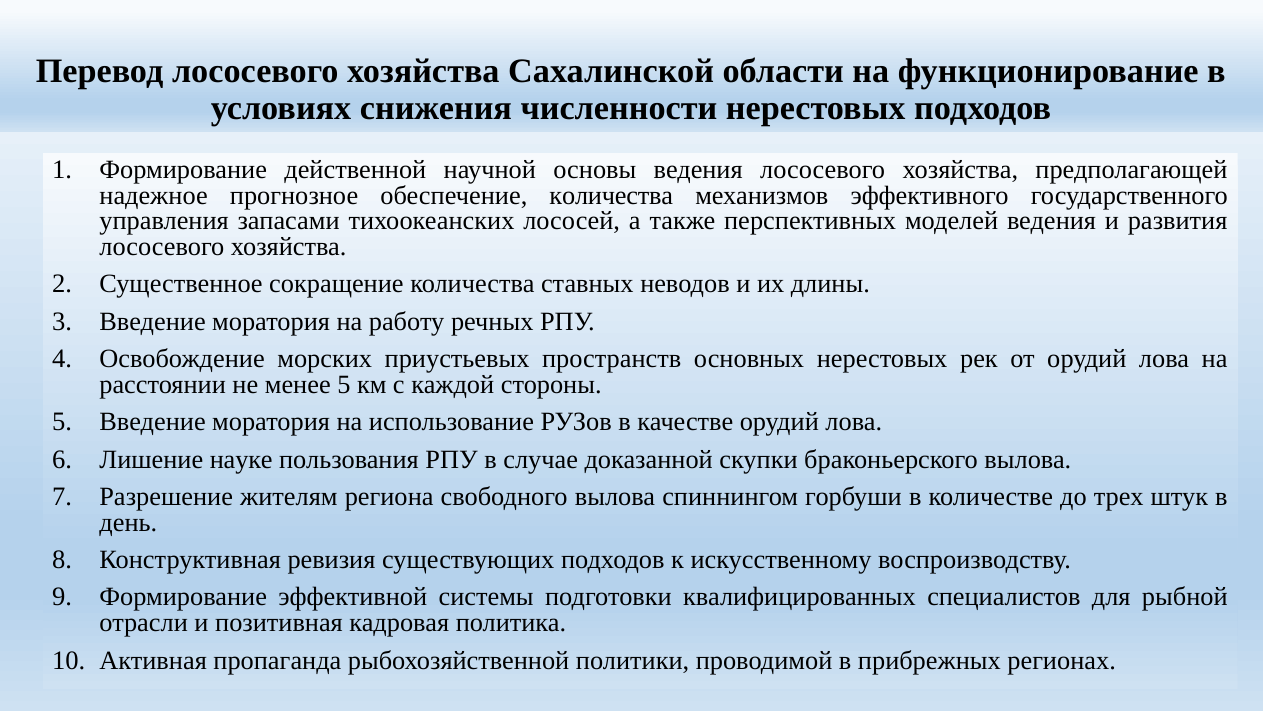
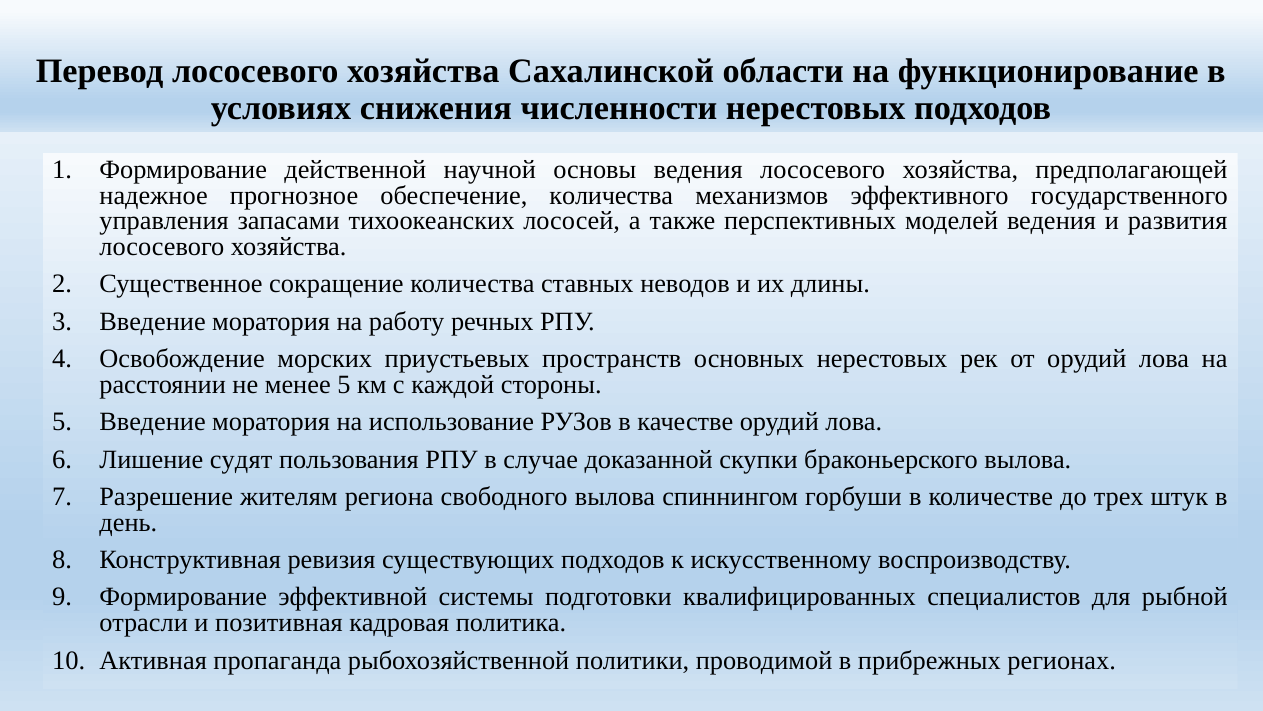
науке: науке -> судят
